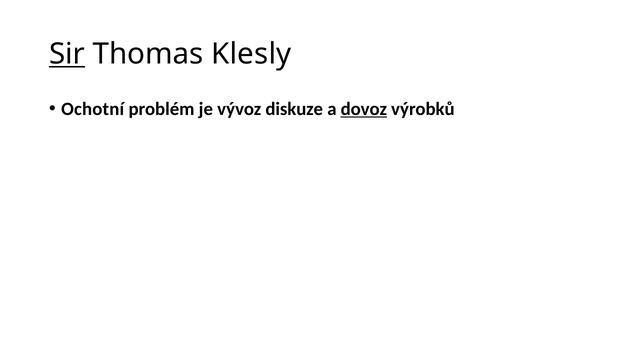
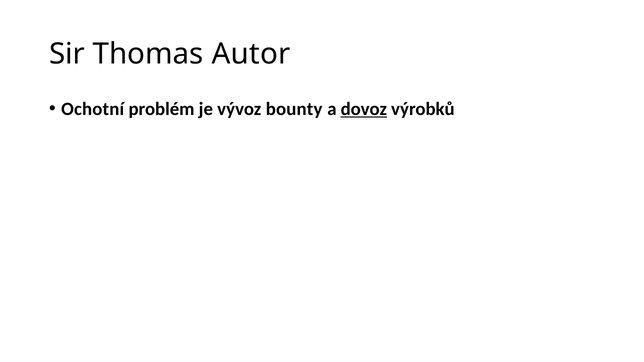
Sir underline: present -> none
Klesly: Klesly -> Autor
diskuze: diskuze -> bounty
